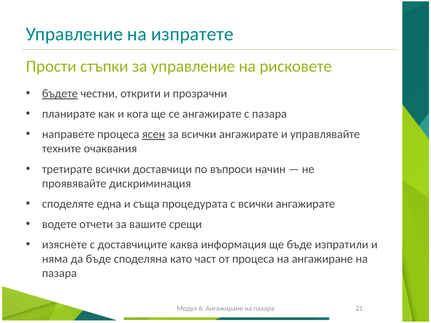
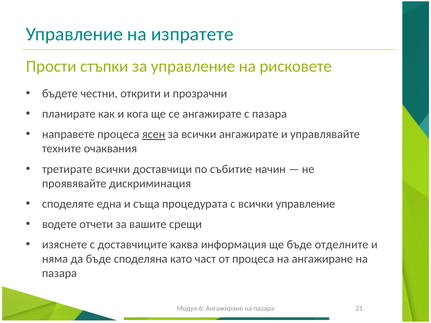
бъдете underline: present -> none
въпроси: въпроси -> събитие
с всички ангажирате: ангажирате -> управление
изпратили: изпратили -> отделните
